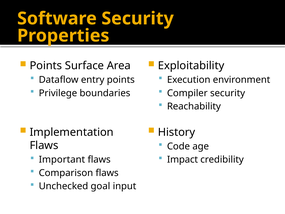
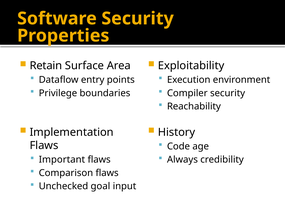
Points at (46, 66): Points -> Retain
Impact: Impact -> Always
